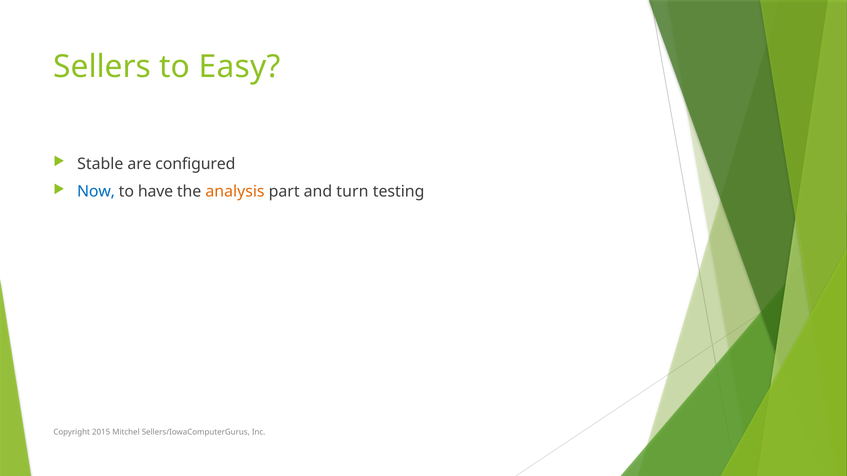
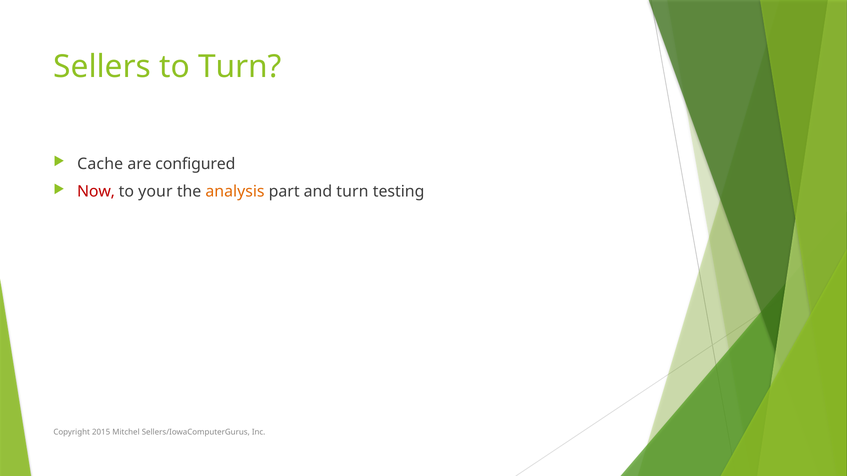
to Easy: Easy -> Turn
Stable: Stable -> Cache
Now colour: blue -> red
have: have -> your
